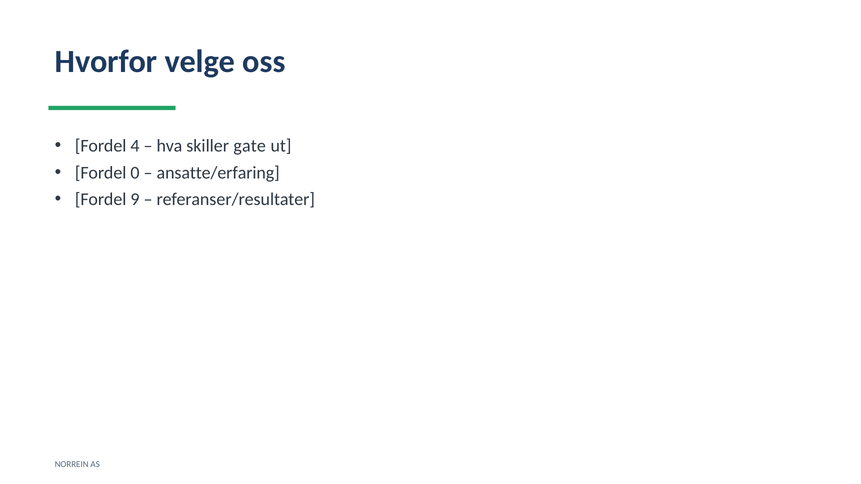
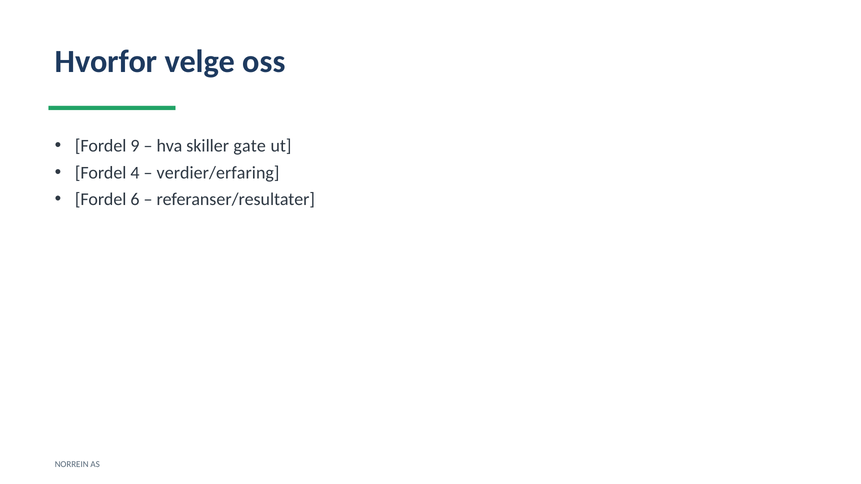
4: 4 -> 9
0: 0 -> 4
ansatte/erfaring: ansatte/erfaring -> verdier/erfaring
9: 9 -> 6
